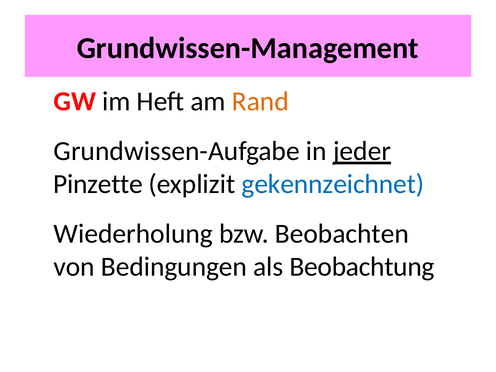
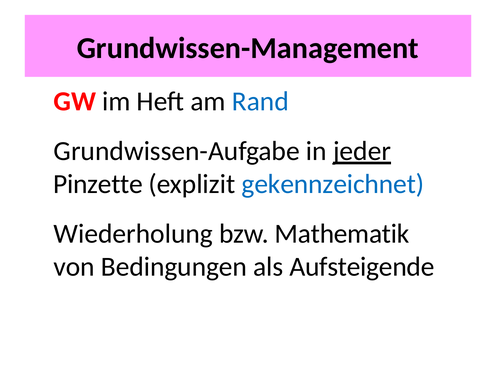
Rand colour: orange -> blue
Beobachten: Beobachten -> Mathematik
Beobachtung: Beobachtung -> Aufsteigende
